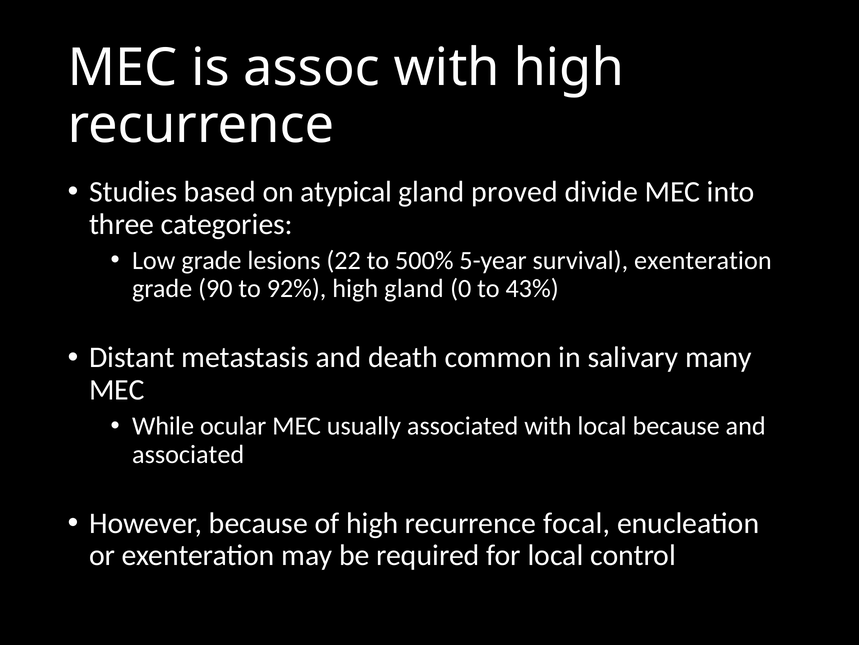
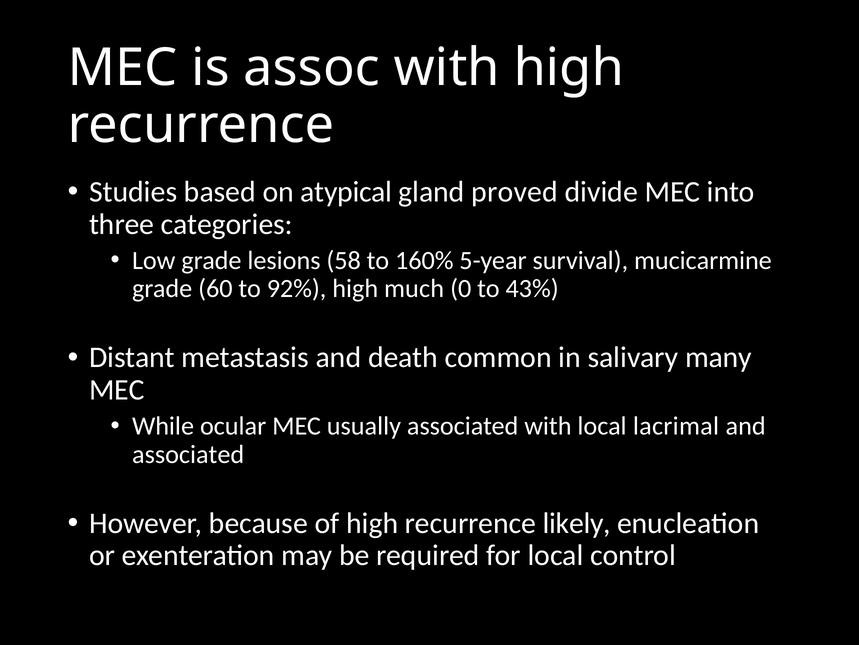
22: 22 -> 58
500%: 500% -> 160%
survival exenteration: exenteration -> mucicarmine
90: 90 -> 60
high gland: gland -> much
local because: because -> lacrimal
focal: focal -> likely
